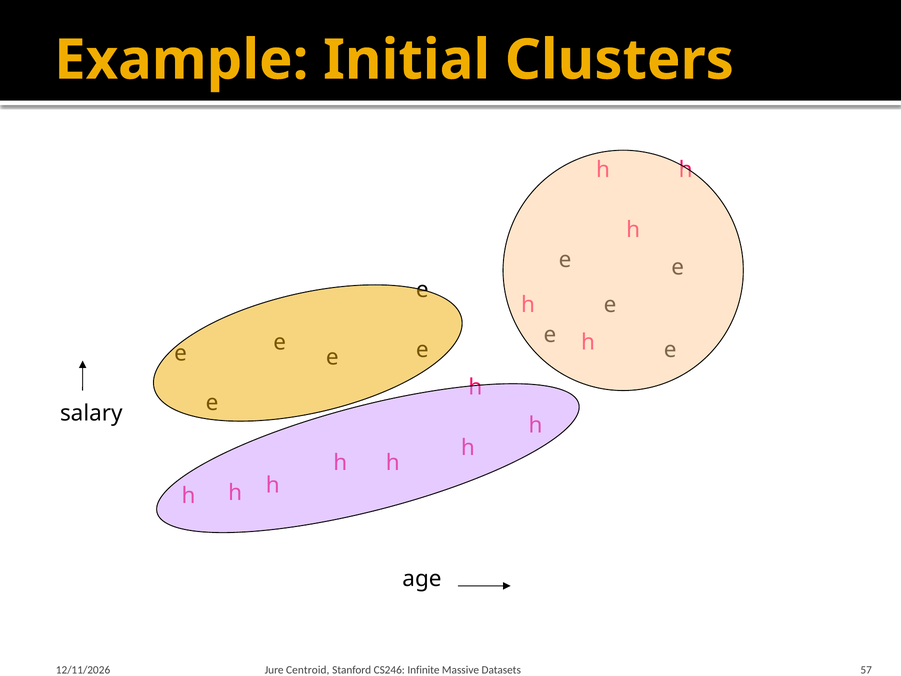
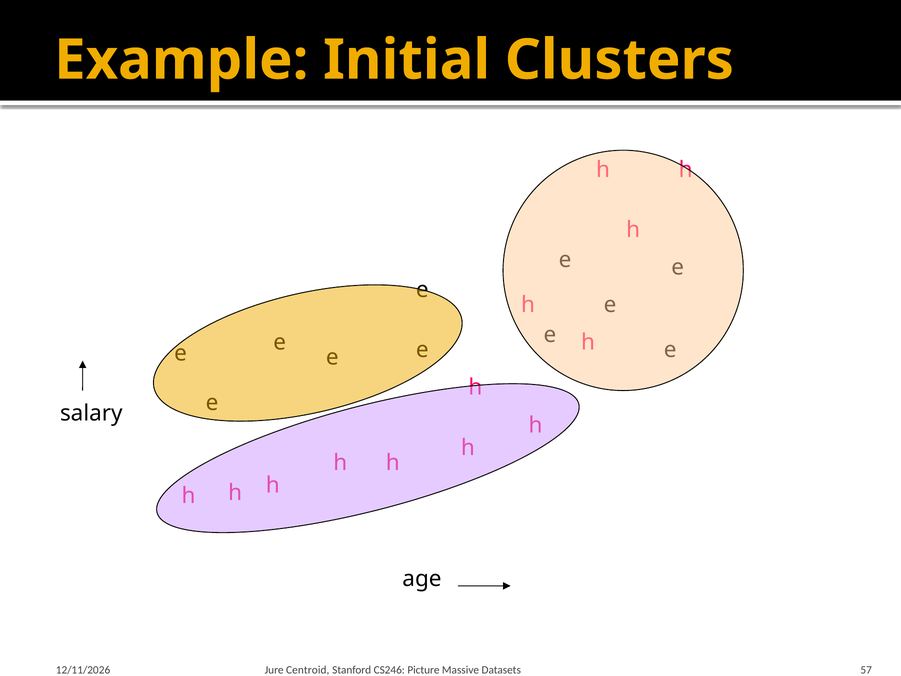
Infinite: Infinite -> Picture
